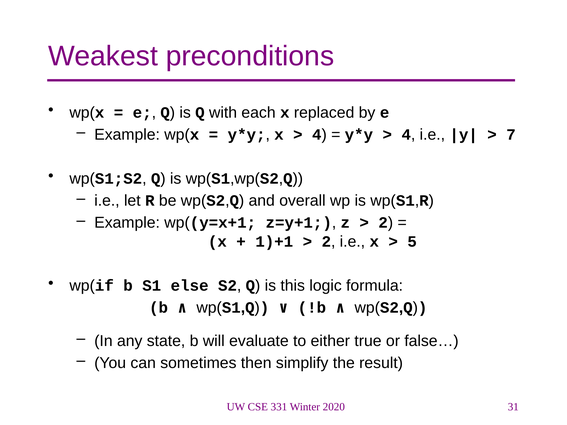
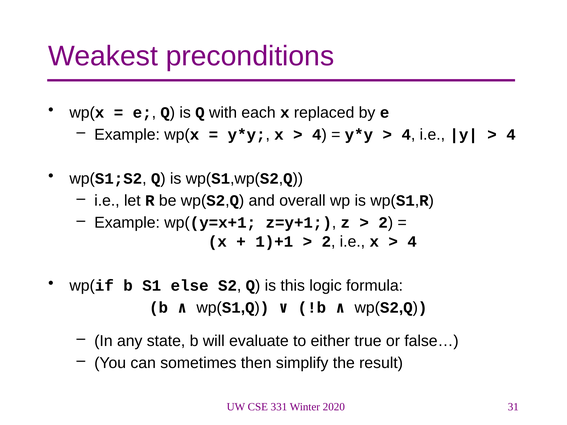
7 at (511, 135): 7 -> 4
5 at (412, 242): 5 -> 4
